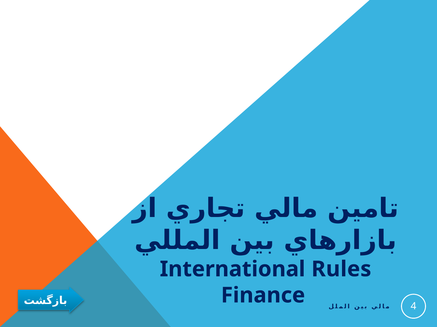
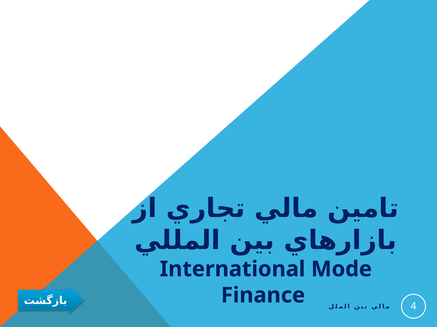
Rules: Rules -> Mode
